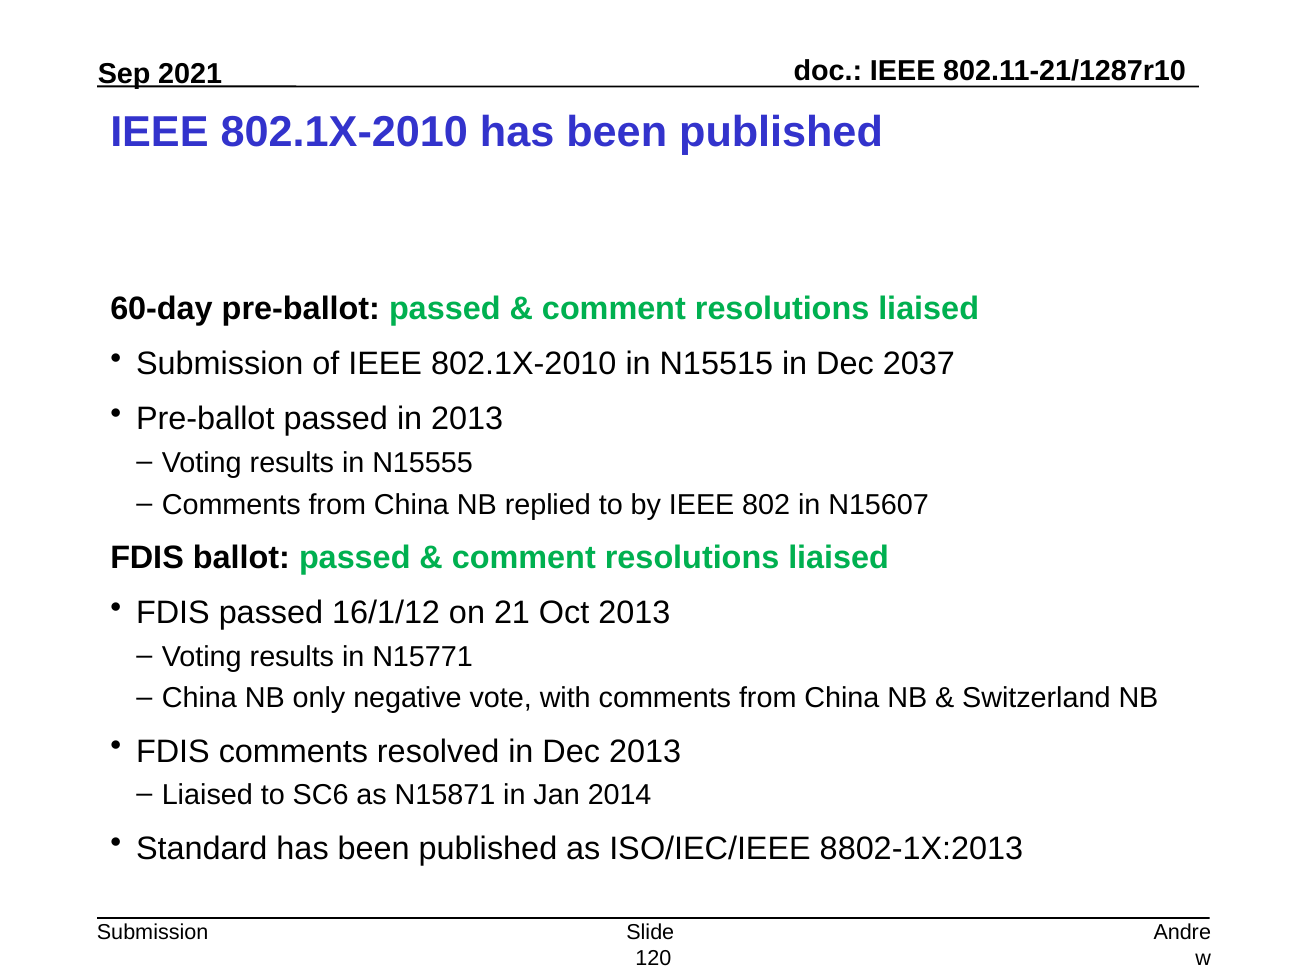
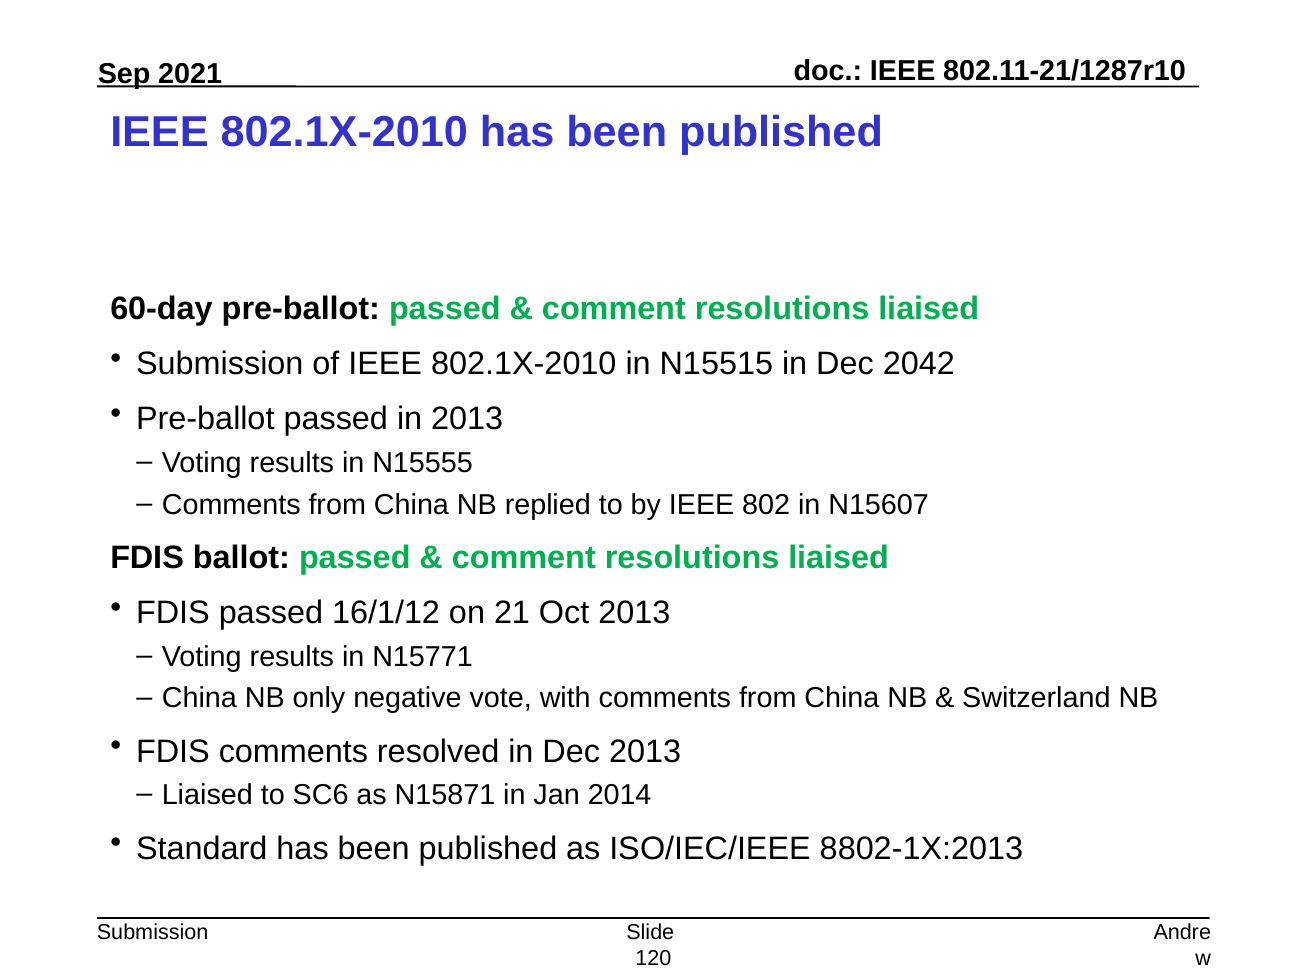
2037: 2037 -> 2042
